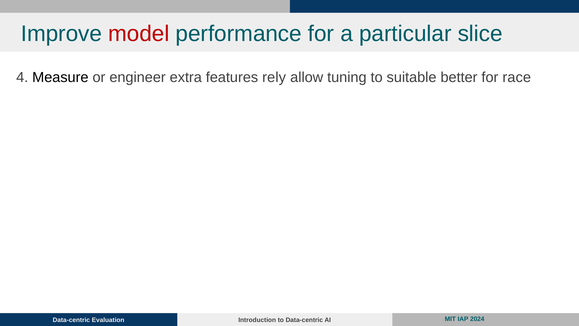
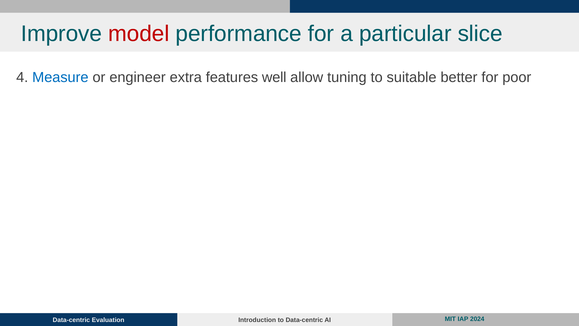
Measure colour: black -> blue
rely: rely -> well
race: race -> poor
